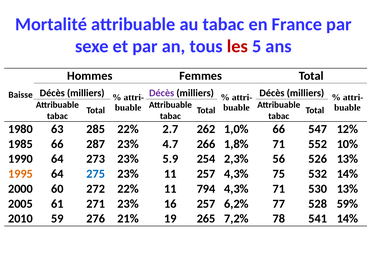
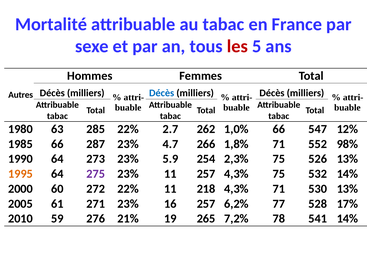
Décès at (162, 93) colour: purple -> blue
Baisse: Baisse -> Autres
10%: 10% -> 98%
2,3% 56: 56 -> 75
275 colour: blue -> purple
794: 794 -> 218
59%: 59% -> 17%
